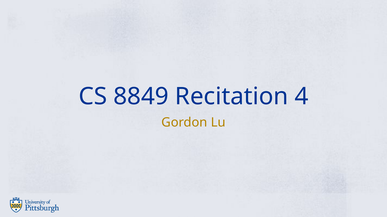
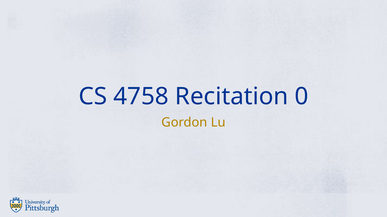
8849: 8849 -> 4758
4: 4 -> 0
